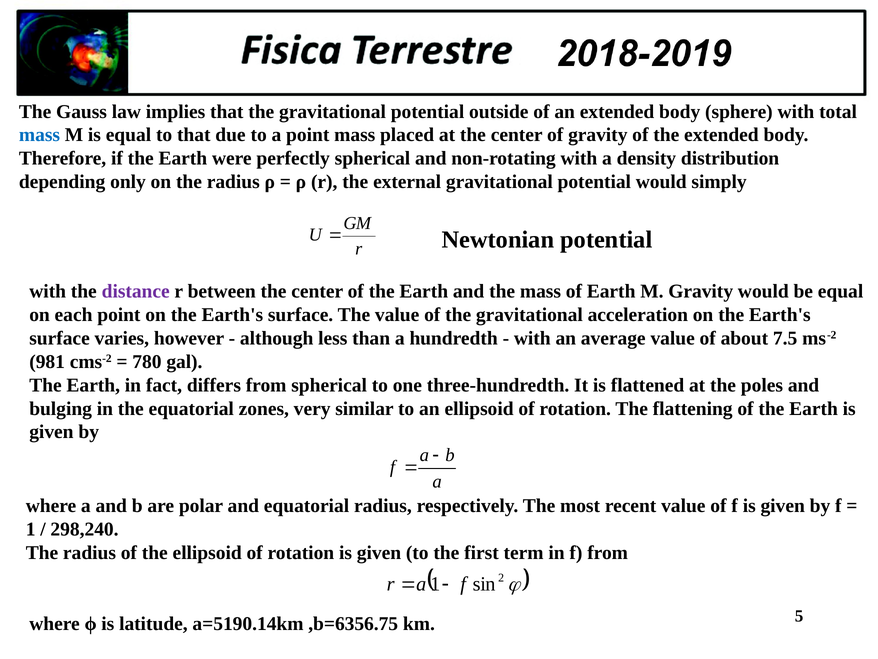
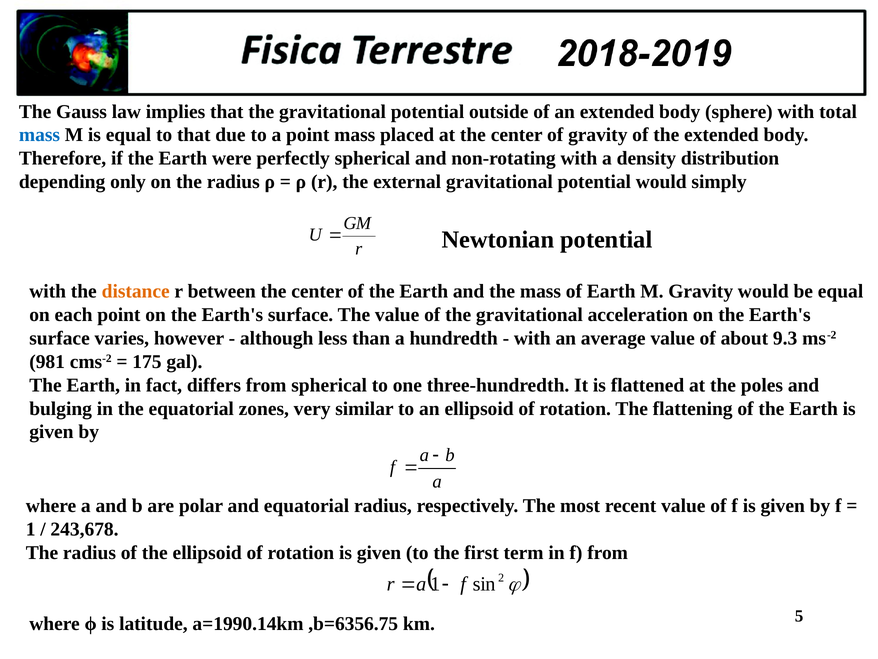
distance colour: purple -> orange
7.5: 7.5 -> 9.3
780: 780 -> 175
298,240: 298,240 -> 243,678
a=5190.14km: a=5190.14km -> a=1990.14km
